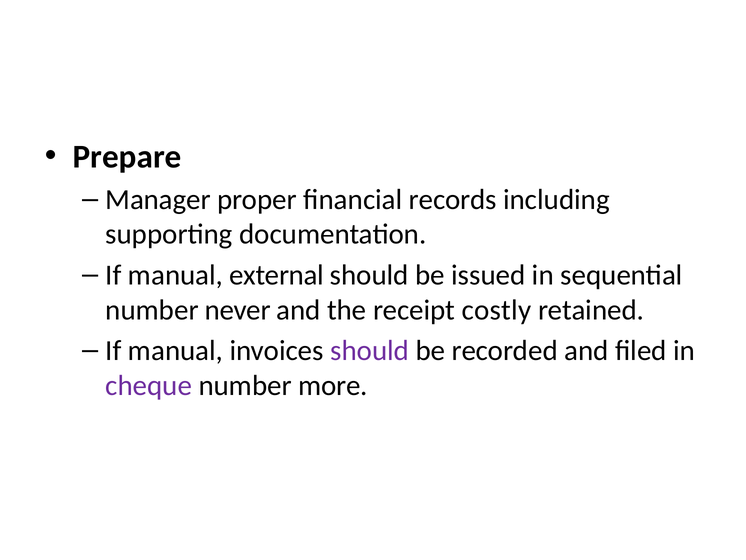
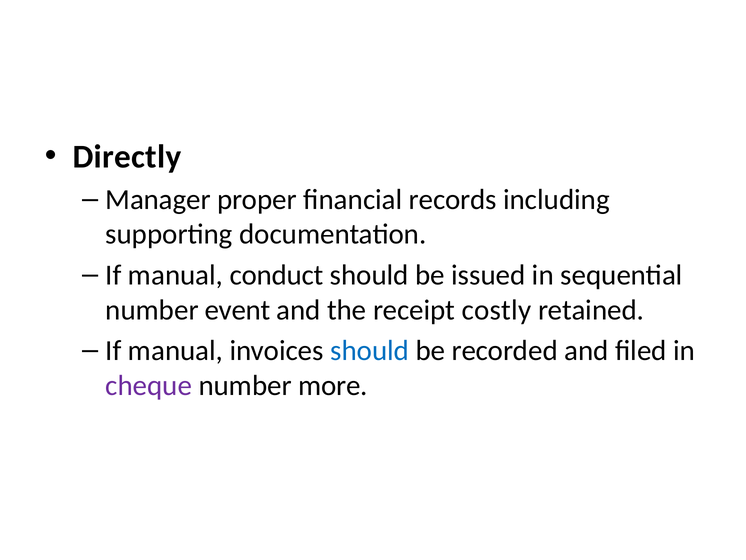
Prepare: Prepare -> Directly
external: external -> conduct
never: never -> event
should at (370, 350) colour: purple -> blue
